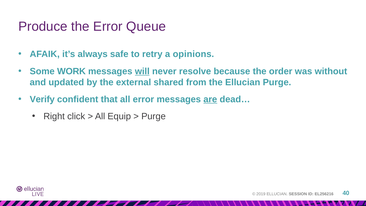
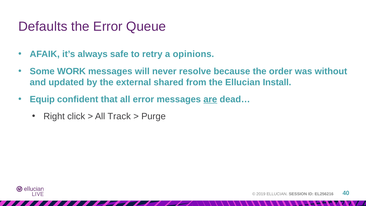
Produce: Produce -> Defaults
will underline: present -> none
Ellucian Purge: Purge -> Install
Verify: Verify -> Equip
Equip: Equip -> Track
